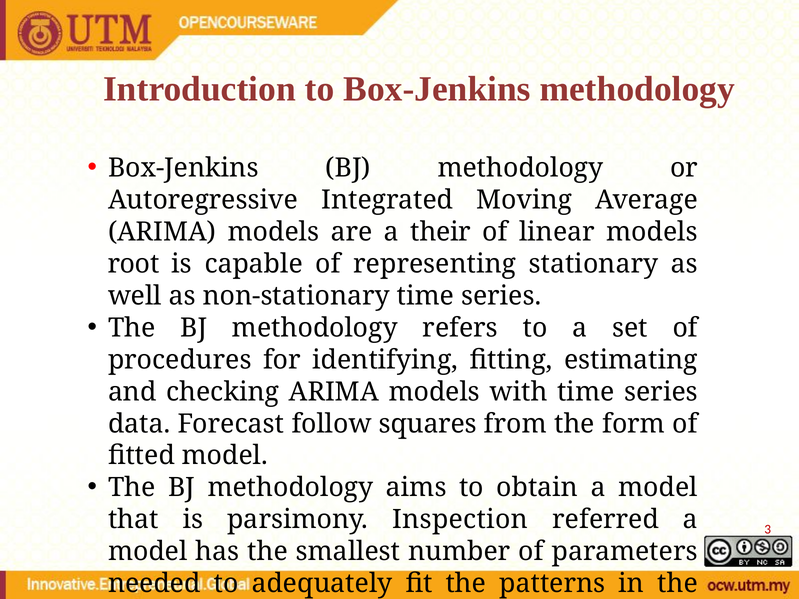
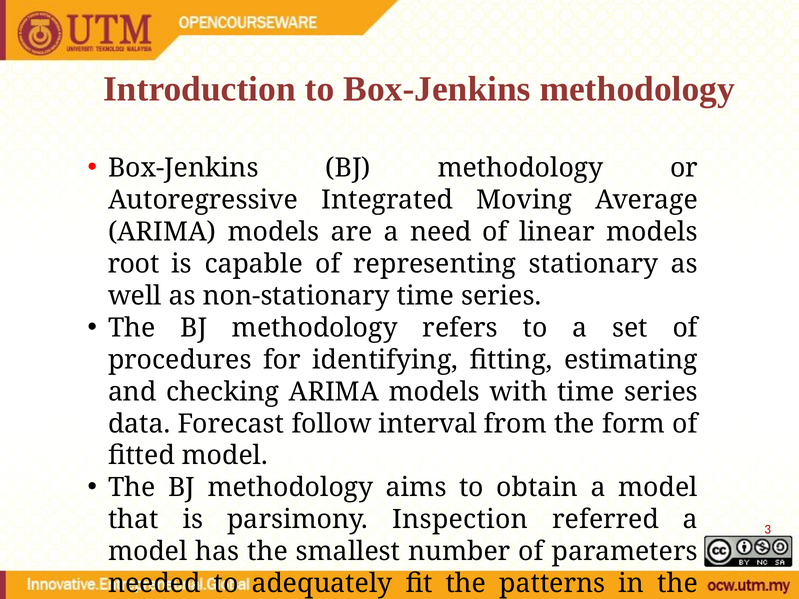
their: their -> need
squares: squares -> interval
